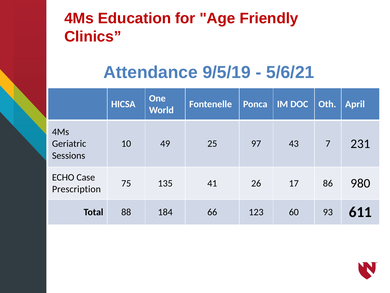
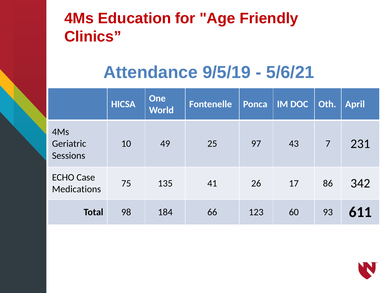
980: 980 -> 342
Prescription: Prescription -> Medications
88: 88 -> 98
